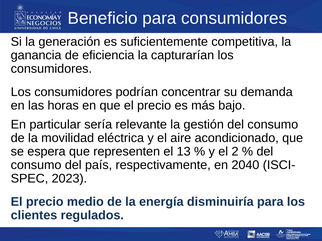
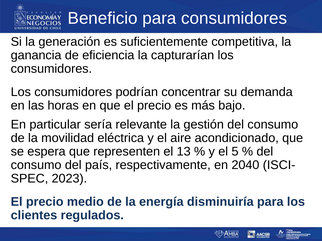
2: 2 -> 5
